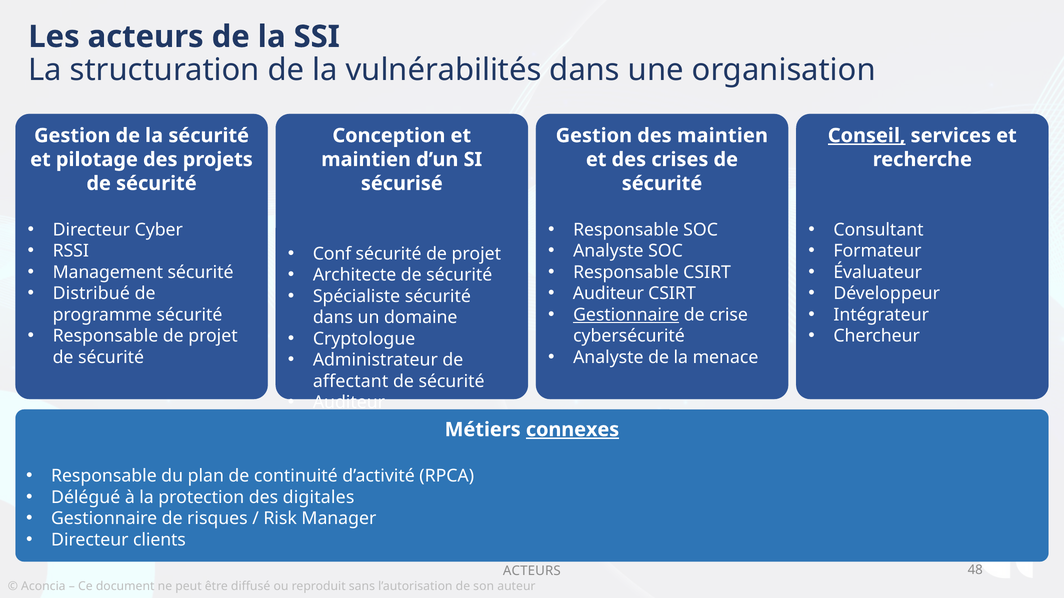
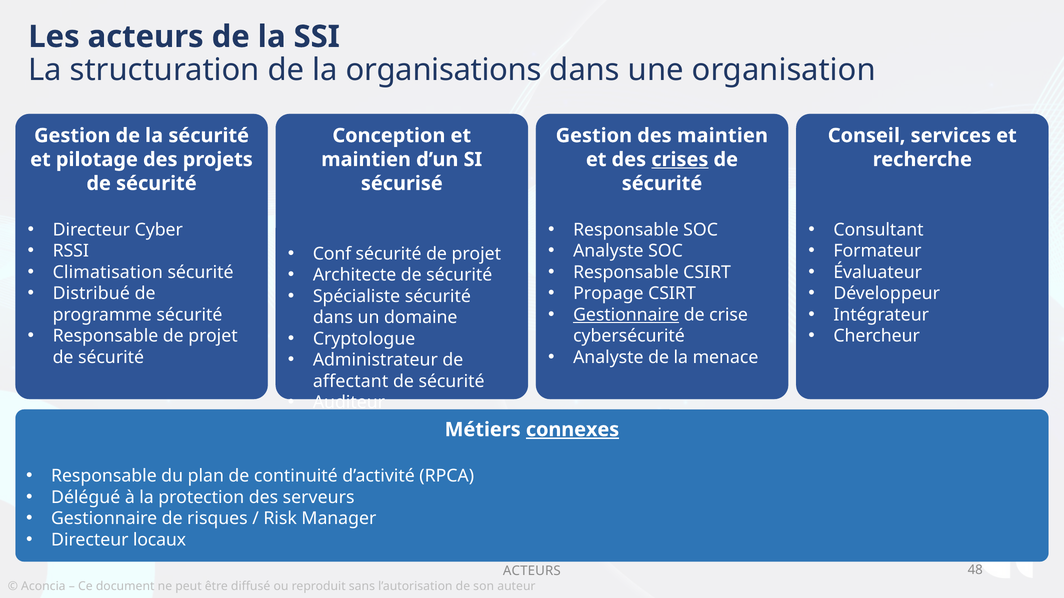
vulnérabilités: vulnérabilités -> organisations
Conseil underline: present -> none
crises underline: none -> present
Management: Management -> Climatisation
Auditeur at (608, 294): Auditeur -> Propage
digitales: digitales -> serveurs
clients: clients -> locaux
